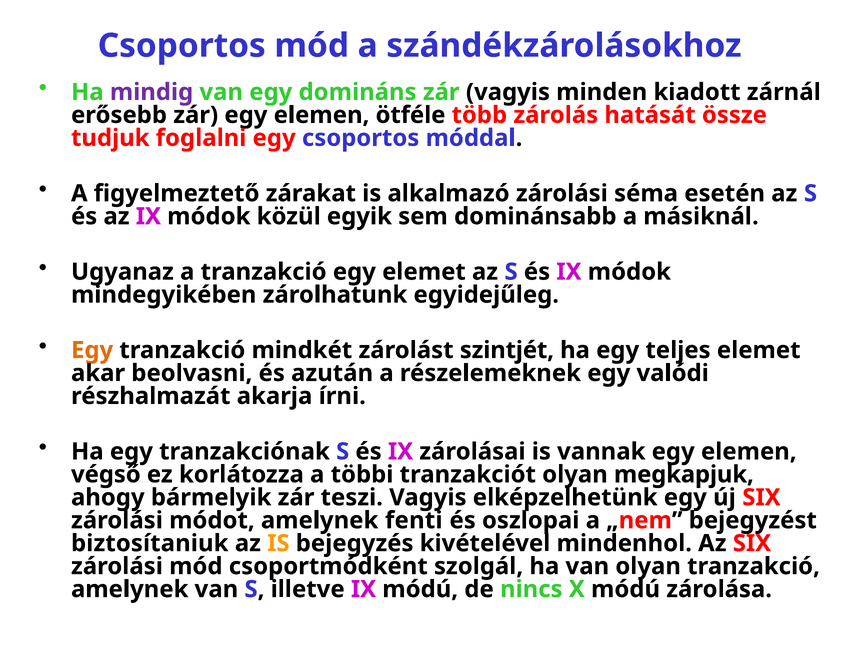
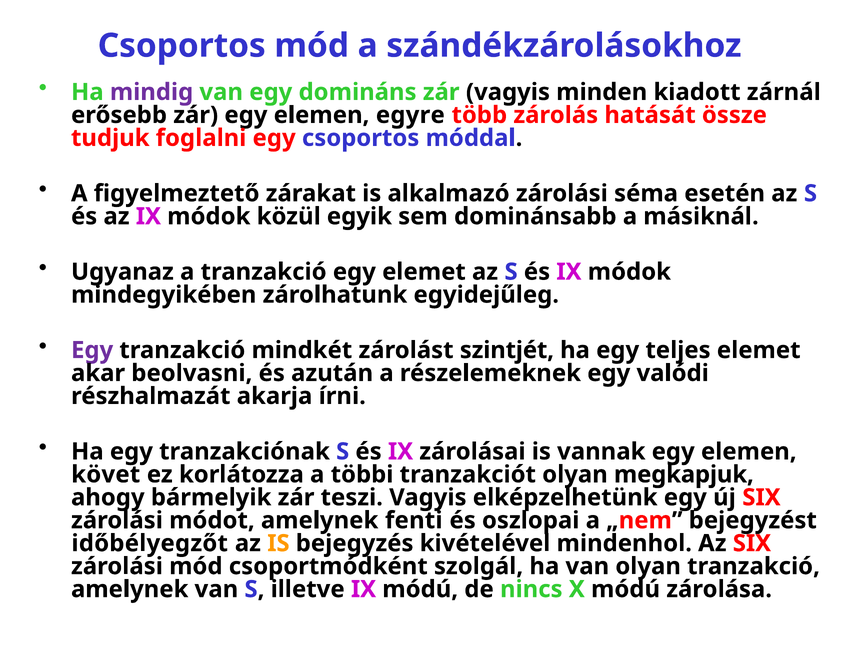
ötféle: ötféle -> egyre
Egy at (92, 350) colour: orange -> purple
végső: végső -> követ
biztosítaniuk: biztosítaniuk -> időbélyegzőt
